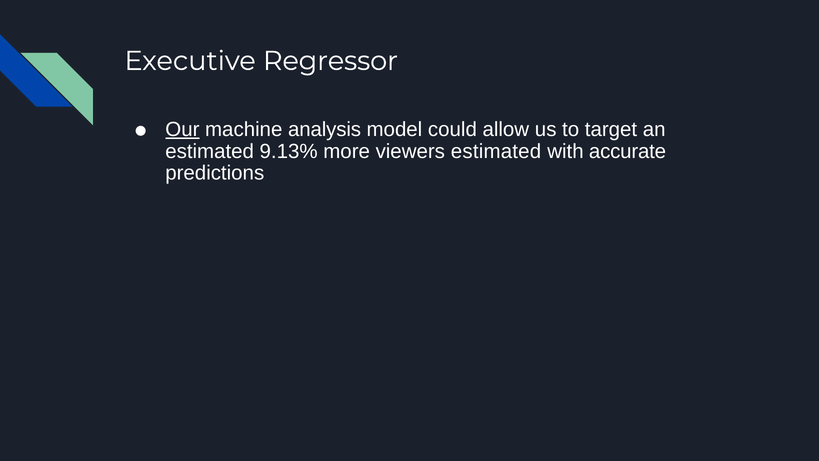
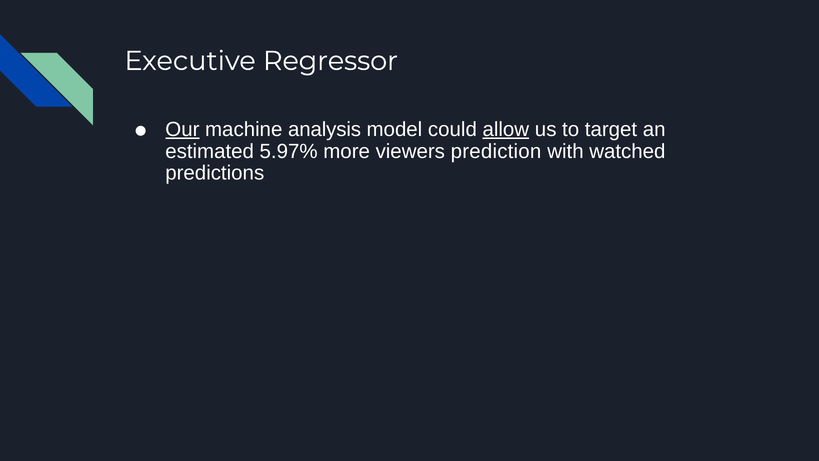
allow underline: none -> present
9.13%: 9.13% -> 5.97%
viewers estimated: estimated -> prediction
accurate: accurate -> watched
